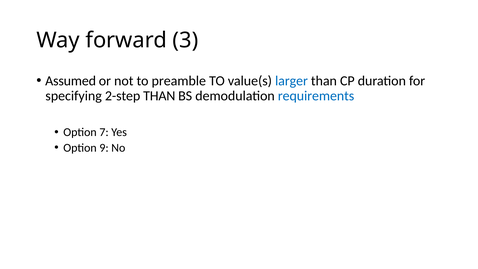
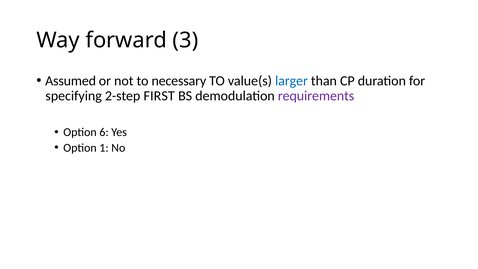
preamble: preamble -> necessary
2-step THAN: THAN -> FIRST
requirements colour: blue -> purple
7: 7 -> 6
9: 9 -> 1
